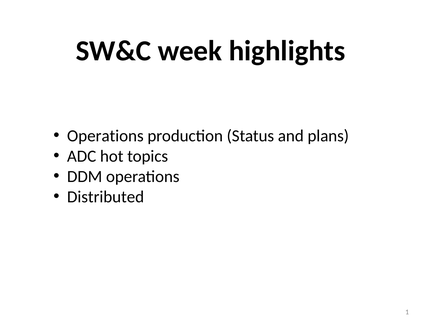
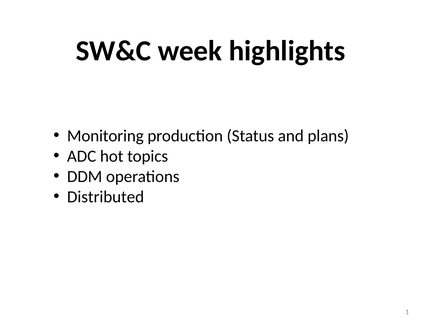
Operations at (105, 136): Operations -> Monitoring
